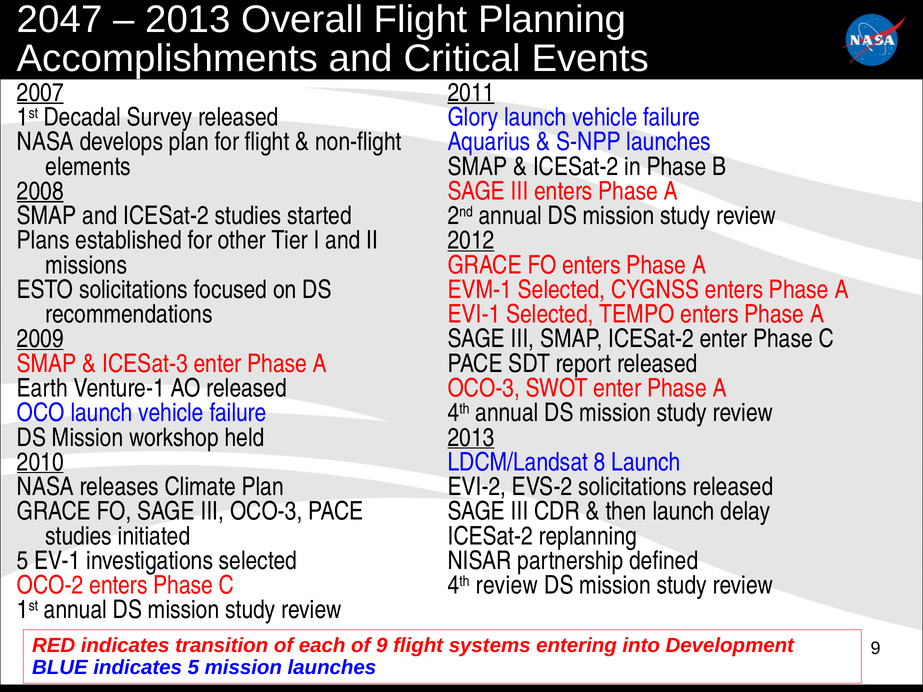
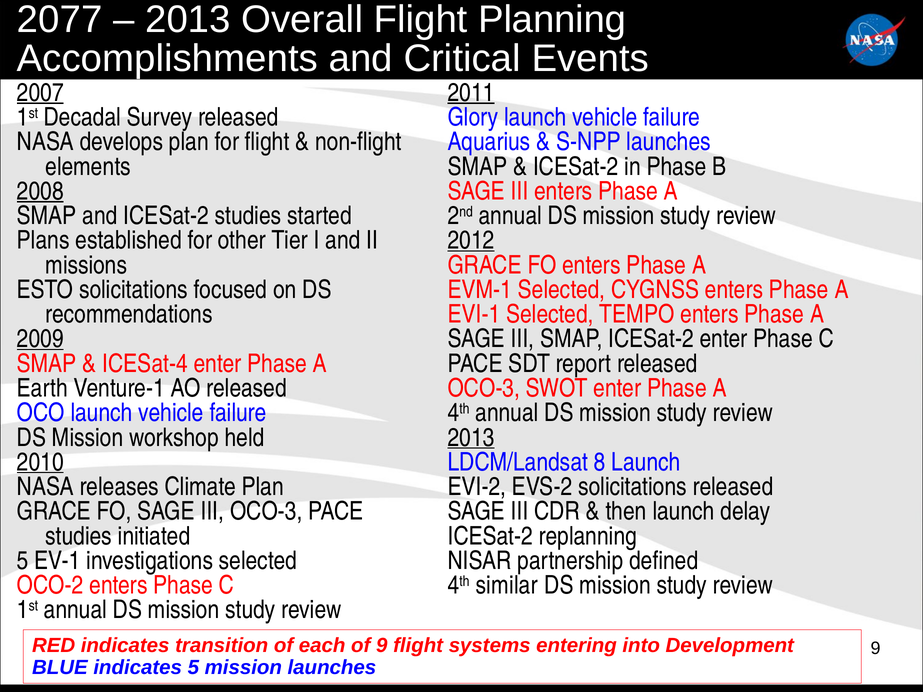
2047: 2047 -> 2077
ICESat-3: ICESat-3 -> ICESat-4
4th review: review -> similar
